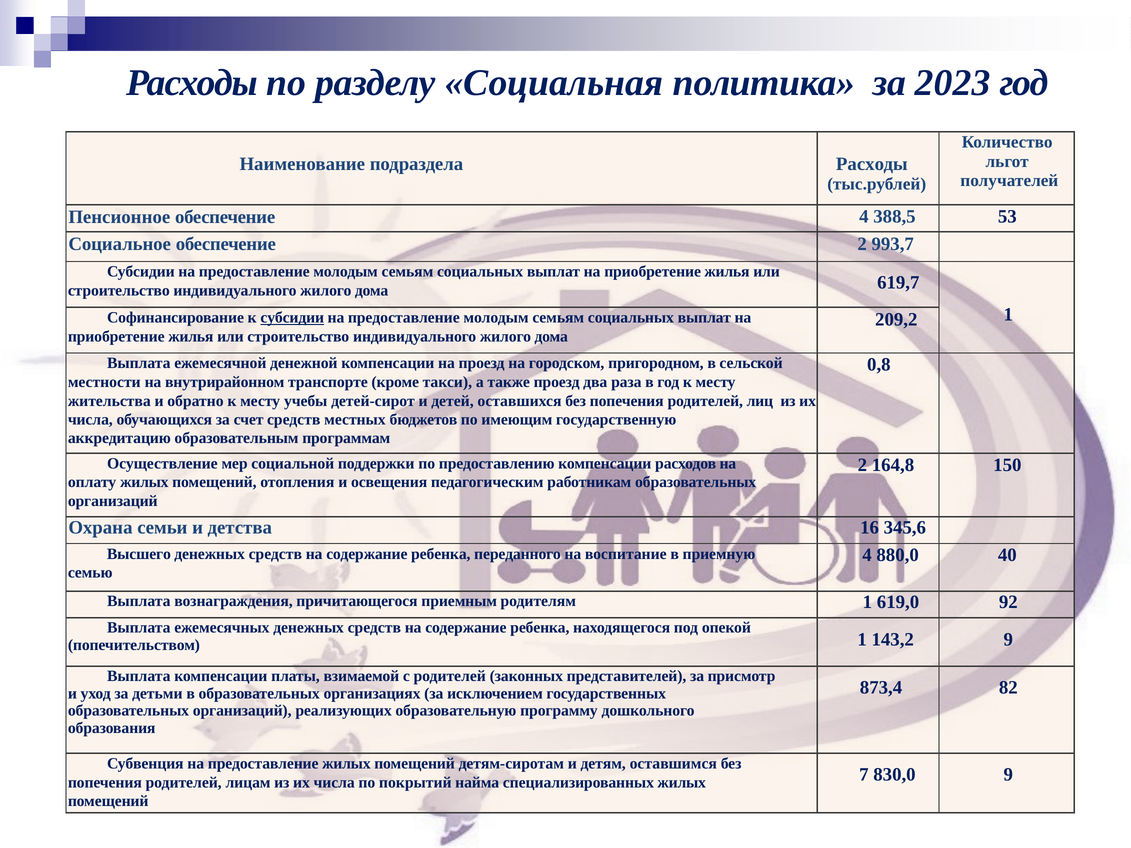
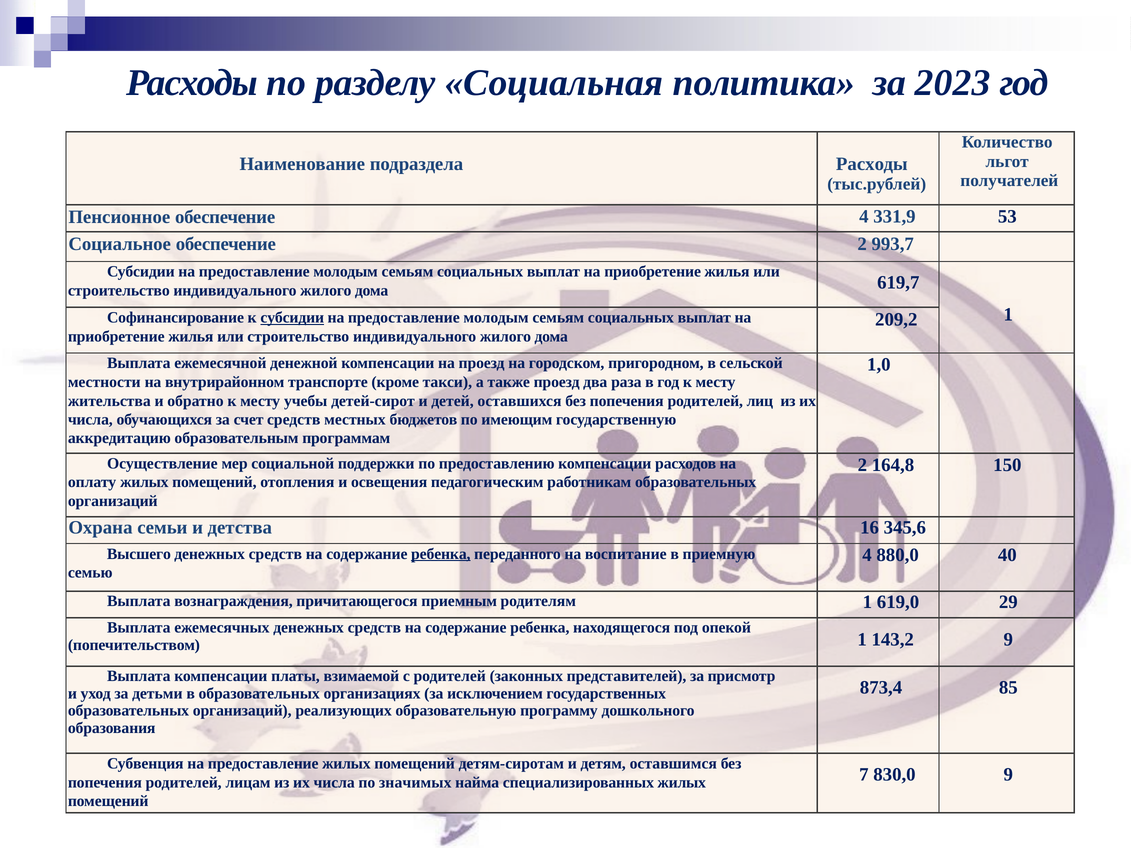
388,5: 388,5 -> 331,9
0,8: 0,8 -> 1,0
ребенка at (441, 554) underline: none -> present
92: 92 -> 29
82: 82 -> 85
покрытий: покрытий -> значимых
